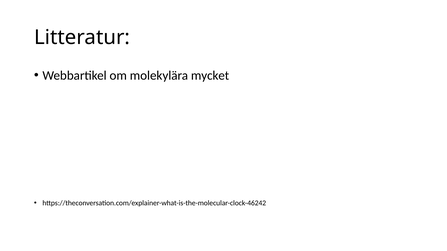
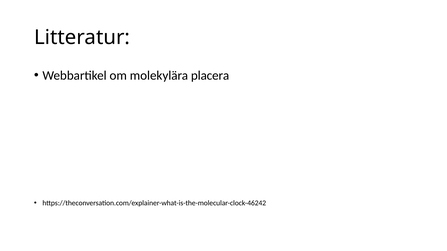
mycket: mycket -> placera
